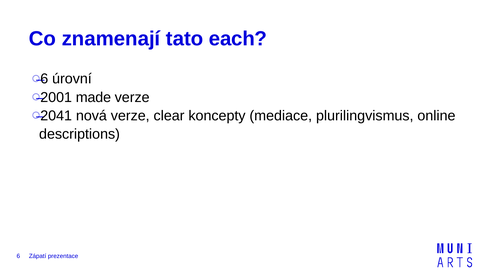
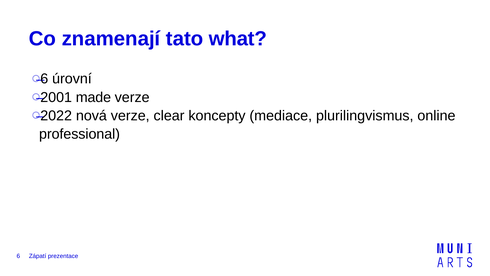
each: each -> what
2041: 2041 -> 2022
descriptions: descriptions -> professional
